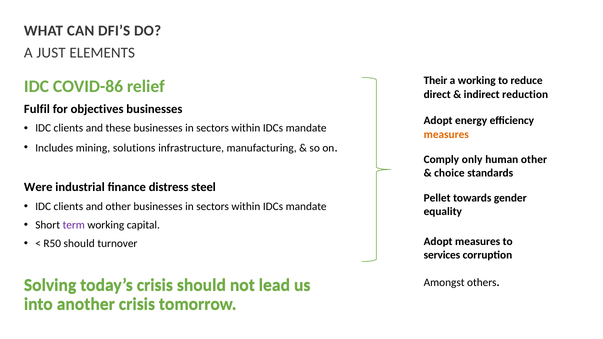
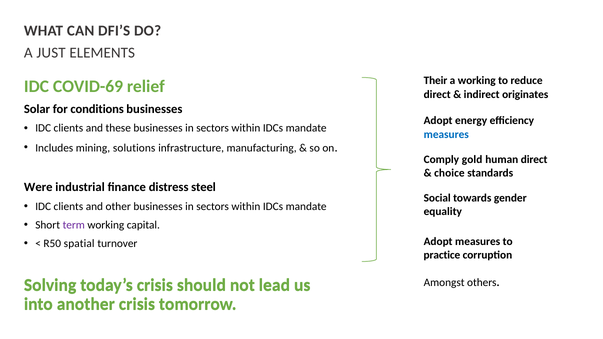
COVID-86: COVID-86 -> COVID-69
reduction: reduction -> originates
Fulfil: Fulfil -> Solar
objectives: objectives -> conditions
measures at (446, 134) colour: orange -> blue
only: only -> gold
human other: other -> direct
Pellet: Pellet -> Social
R50 should: should -> spatial
services: services -> practice
